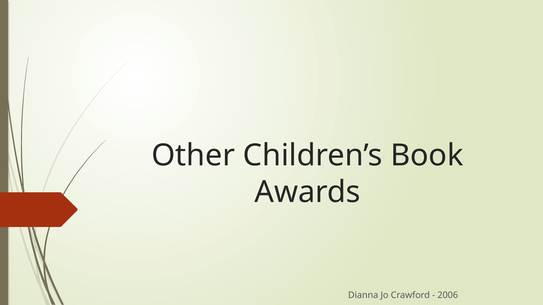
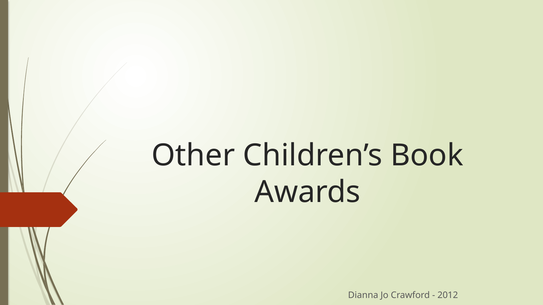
2006: 2006 -> 2012
